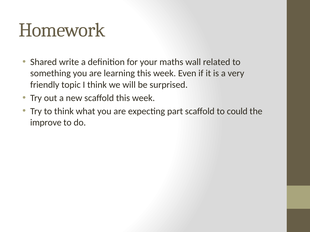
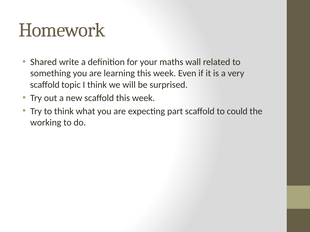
friendly at (45, 85): friendly -> scaffold
improve: improve -> working
